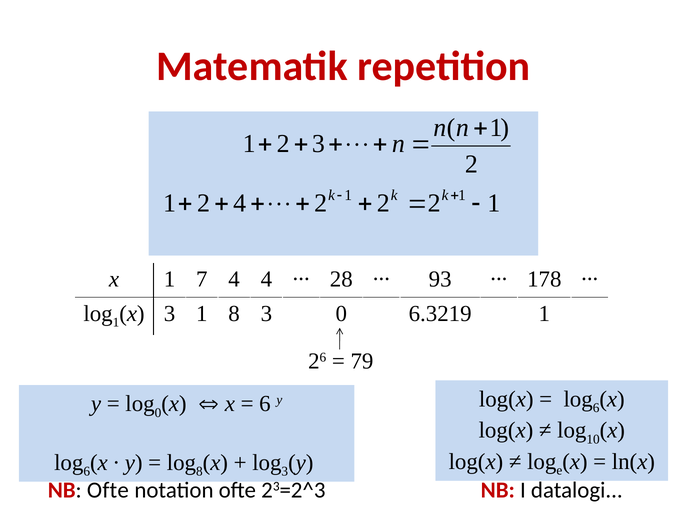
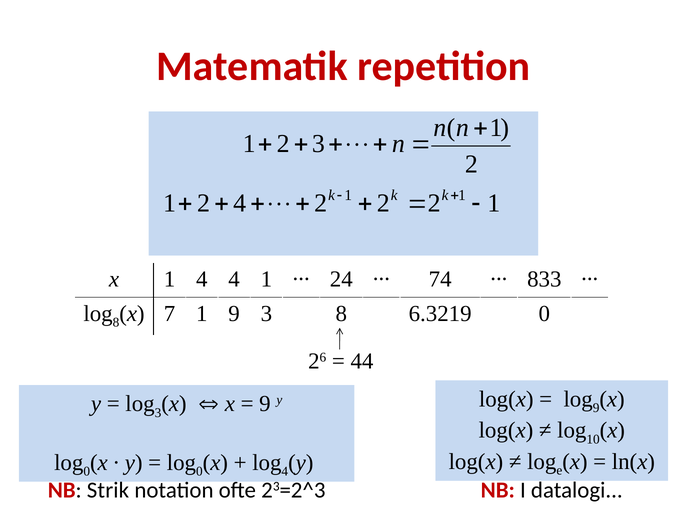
1 7: 7 -> 4
4 4: 4 -> 1
28: 28 -> 24
93: 93 -> 74
178: 178 -> 833
1 at (116, 323): 1 -> 8
x 3: 3 -> 7
1 8: 8 -> 9
3 0: 0 -> 8
6.3219 1: 1 -> 0
79: 79 -> 44
6 at (596, 408): 6 -> 9
0 at (158, 413): 0 -> 3
6 at (265, 404): 6 -> 9
6 at (87, 472): 6 -> 0
8 at (199, 472): 8 -> 0
3 at (285, 472): 3 -> 4
NB Ofte: Ofte -> Strik
